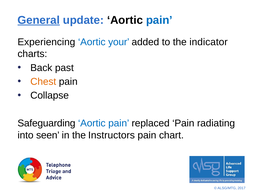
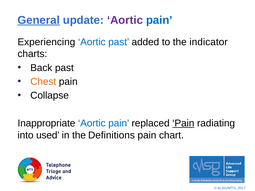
Aortic at (125, 20) colour: black -> purple
Aortic your: your -> past
Safeguarding: Safeguarding -> Inappropriate
Pain at (183, 123) underline: none -> present
seen: seen -> used
Instructors: Instructors -> Definitions
